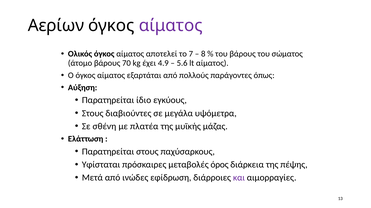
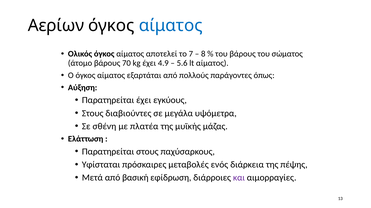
αίματος at (171, 26) colour: purple -> blue
Παρατηρείται ίδιο: ίδιο -> έχει
όρος: όρος -> ενός
ινώδες: ινώδες -> βασική
